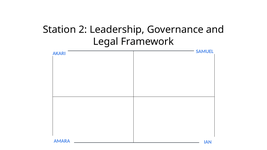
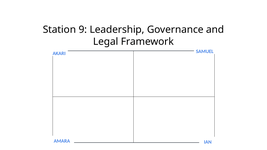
2: 2 -> 9
